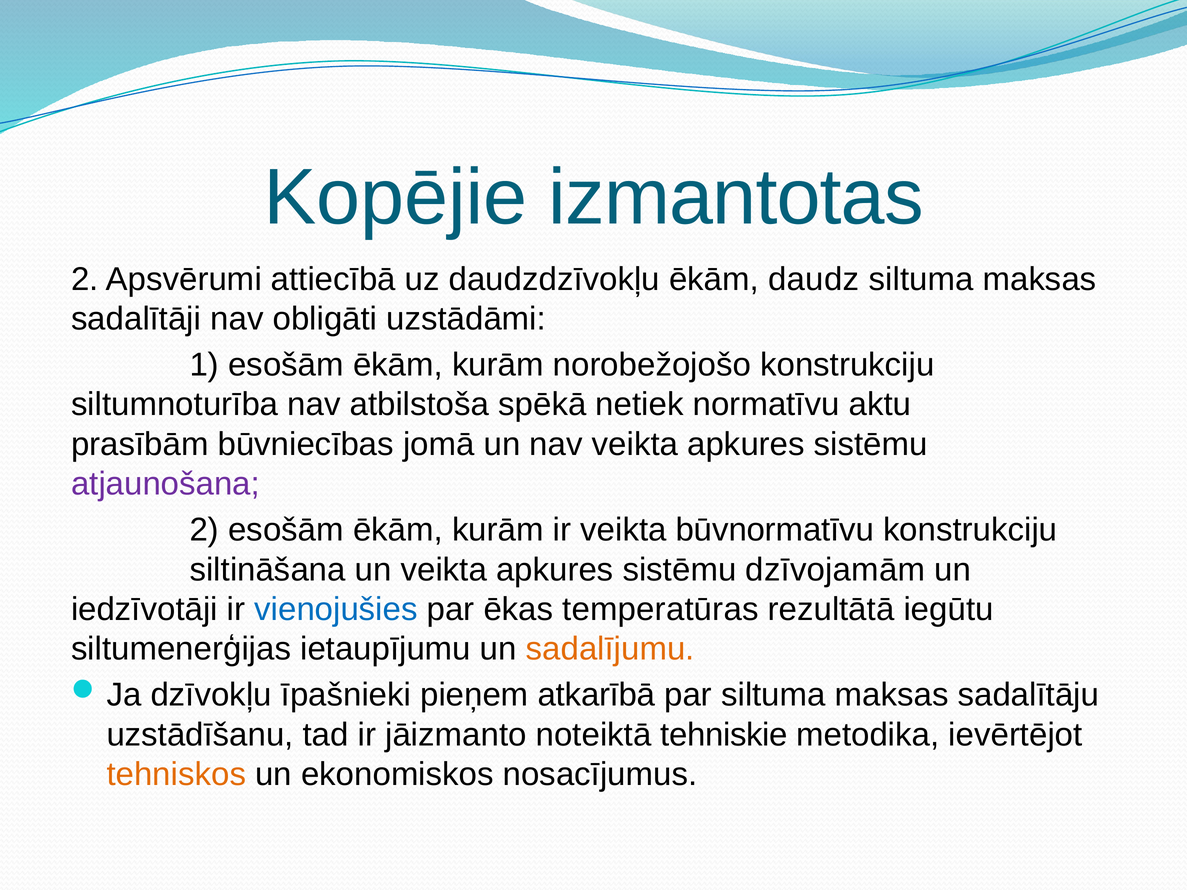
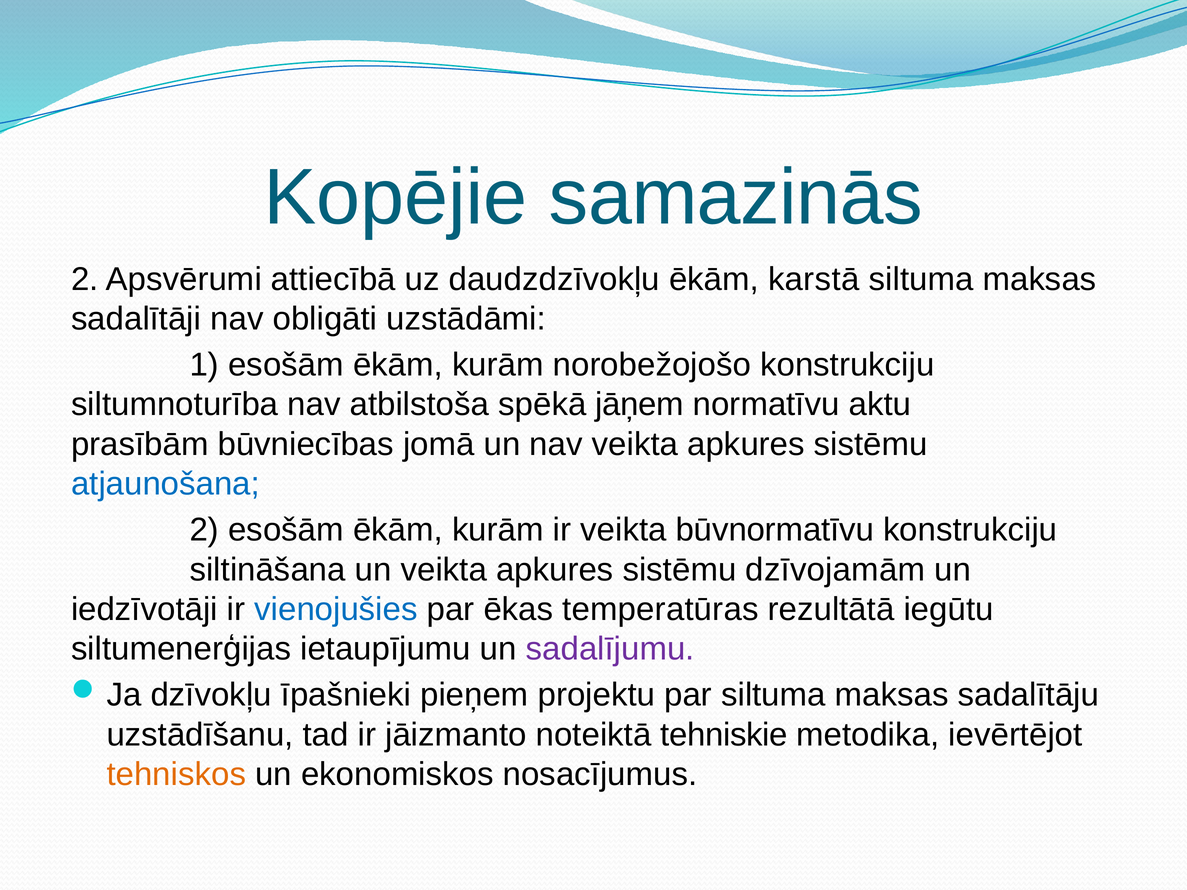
izmantotas: izmantotas -> samazinās
daudz: daudz -> karstā
netiek: netiek -> jāņem
atjaunošana colour: purple -> blue
sadalījumu colour: orange -> purple
atkarībā: atkarībā -> projektu
